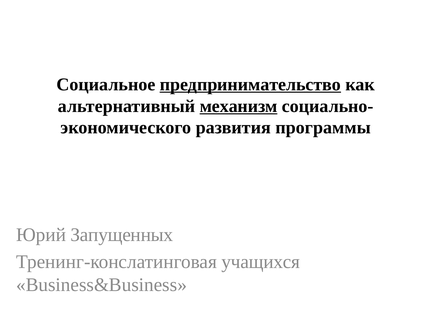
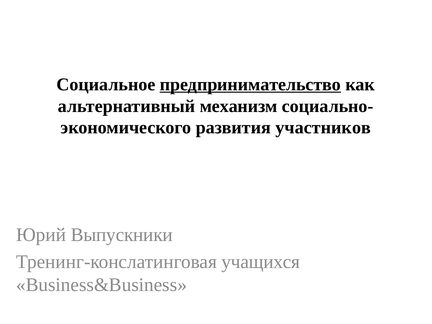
механизм underline: present -> none
программы: программы -> участников
Запущенных: Запущенных -> Выпускники
